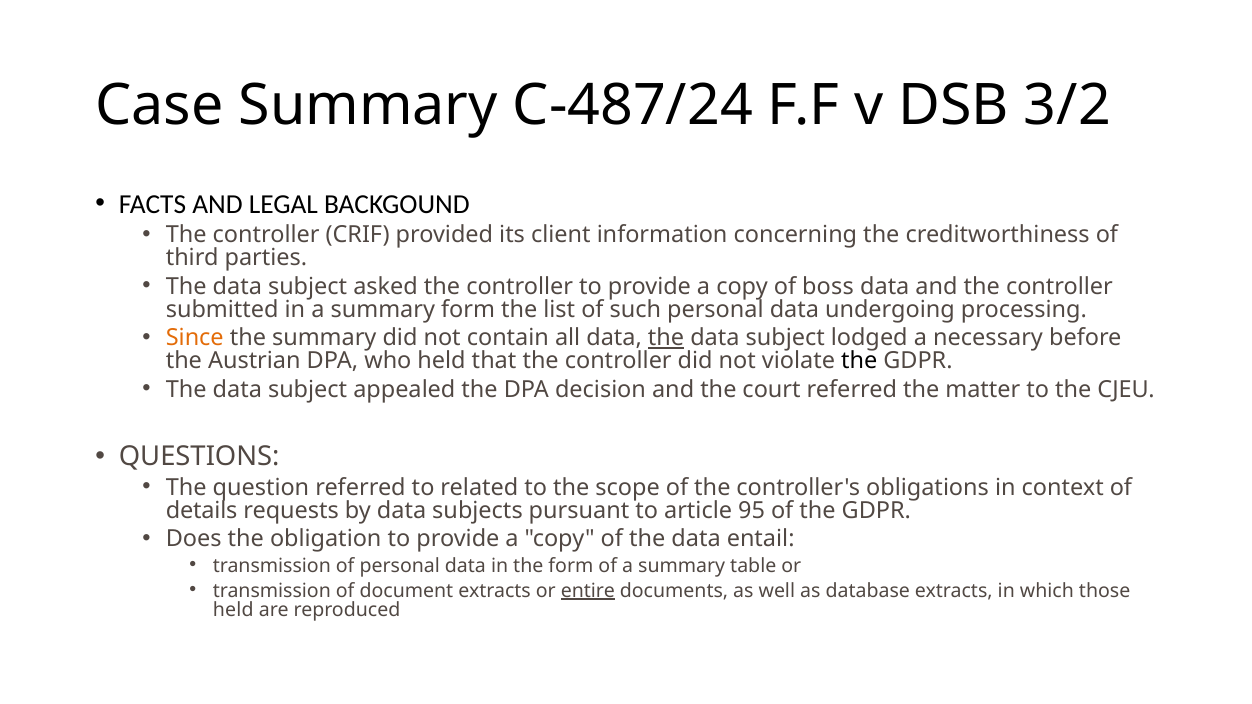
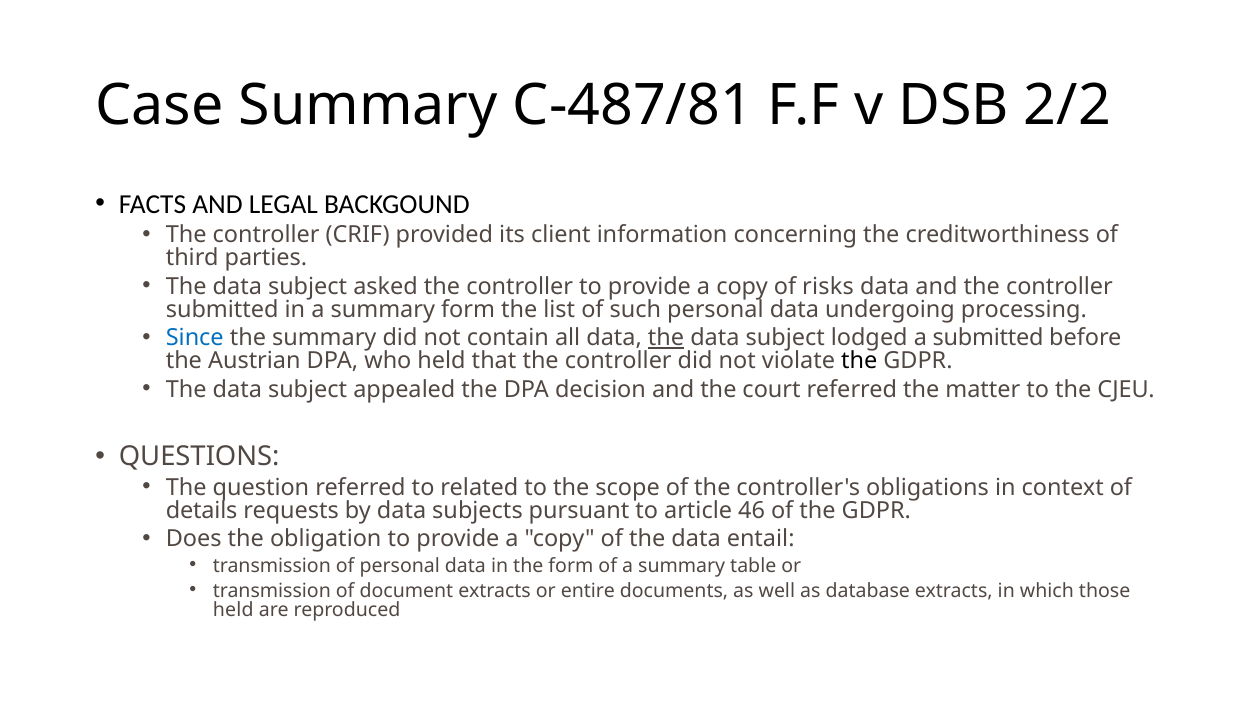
C-487/24: C-487/24 -> C-487/81
3/2: 3/2 -> 2/2
boss: boss -> risks
Since colour: orange -> blue
a necessary: necessary -> submitted
95: 95 -> 46
entire underline: present -> none
